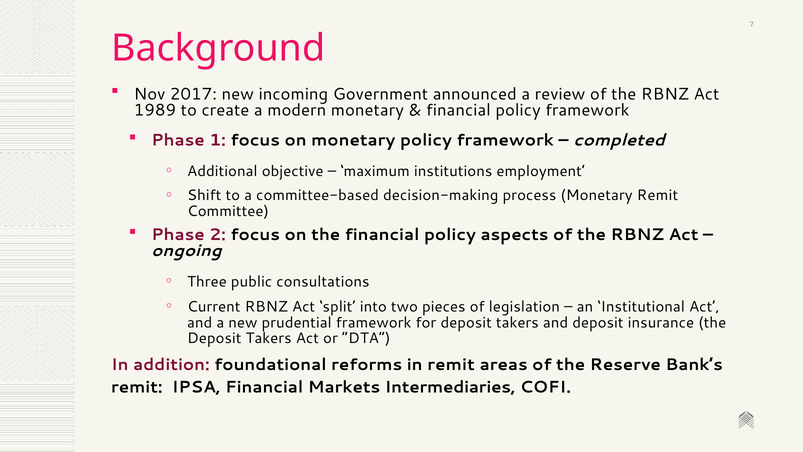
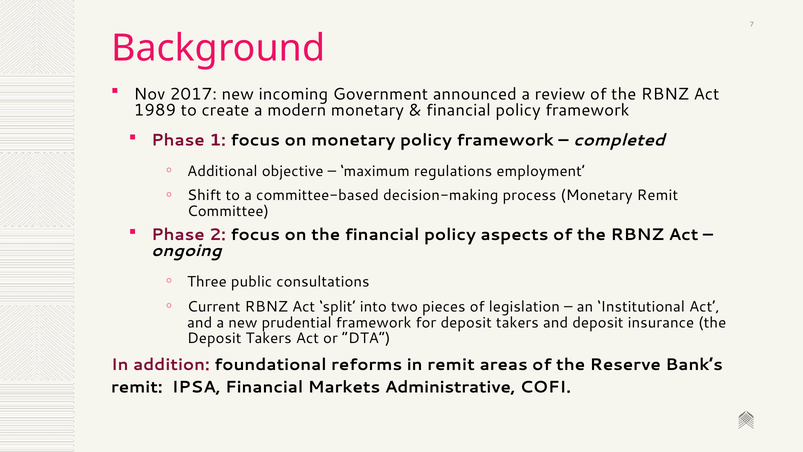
institutions: institutions -> regulations
Intermediaries: Intermediaries -> Administrative
